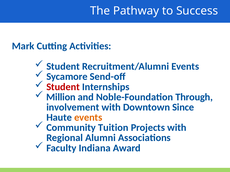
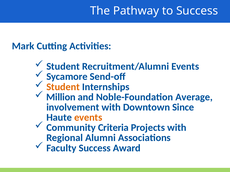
Student at (63, 87) colour: red -> orange
Through: Through -> Average
Tuition: Tuition -> Criteria
Faculty Indiana: Indiana -> Success
